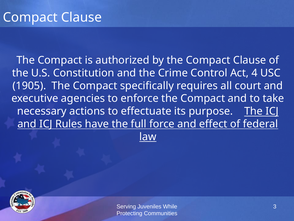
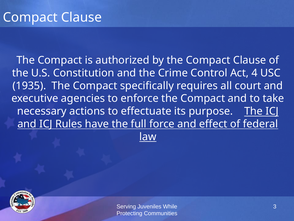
1905: 1905 -> 1935
